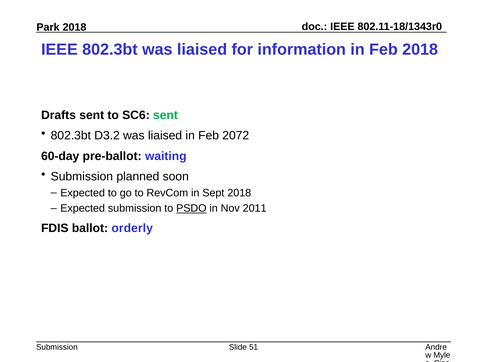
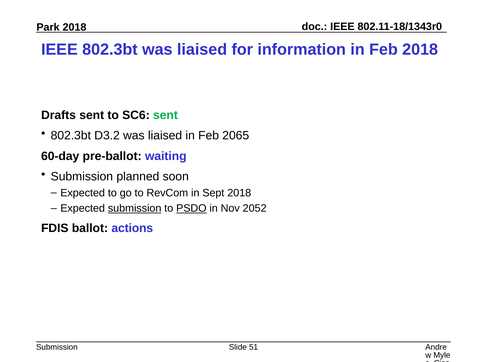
2072: 2072 -> 2065
submission at (135, 209) underline: none -> present
2011: 2011 -> 2052
orderly: orderly -> actions
